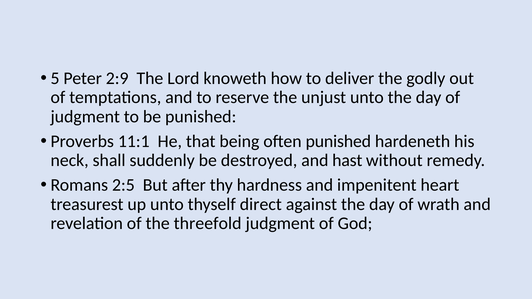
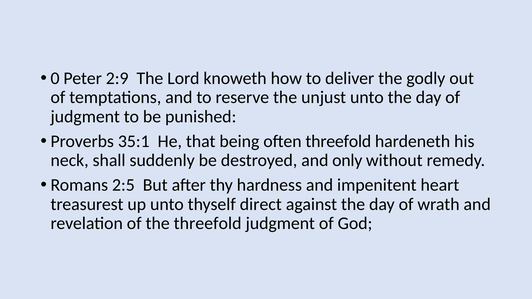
5: 5 -> 0
11:1: 11:1 -> 35:1
often punished: punished -> threefold
hast: hast -> only
